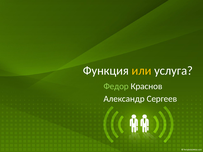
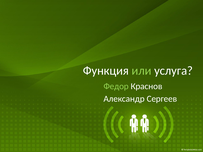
или colour: yellow -> light green
